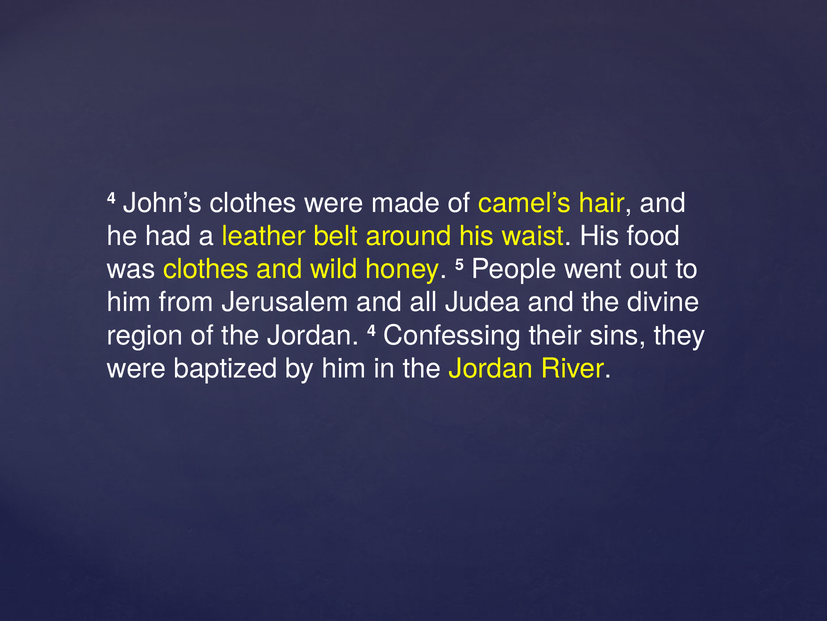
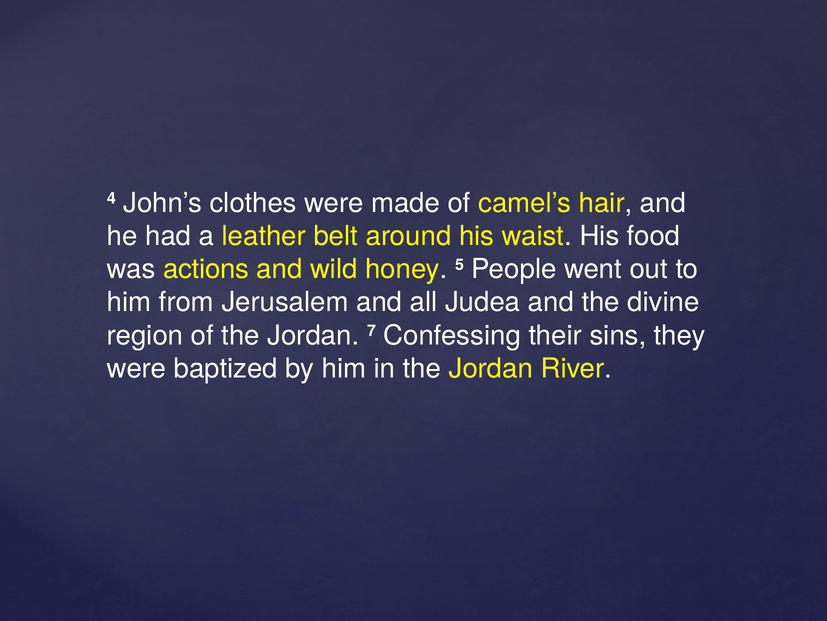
was clothes: clothes -> actions
Jordan 4: 4 -> 7
